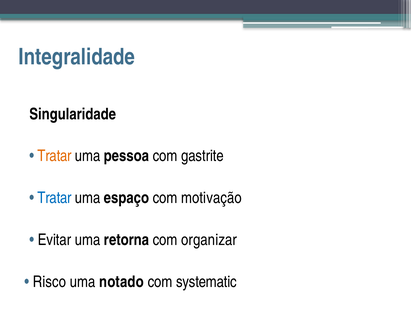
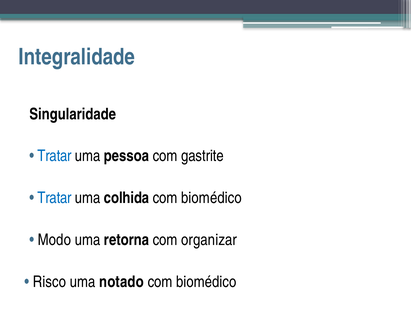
Tratar at (55, 156) colour: orange -> blue
espaço: espaço -> colhida
motivação at (211, 197): motivação -> biomédico
Evitar: Evitar -> Modo
systematic at (206, 281): systematic -> biomédico
